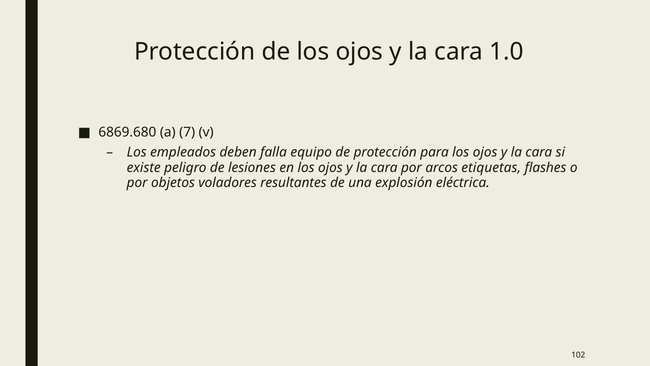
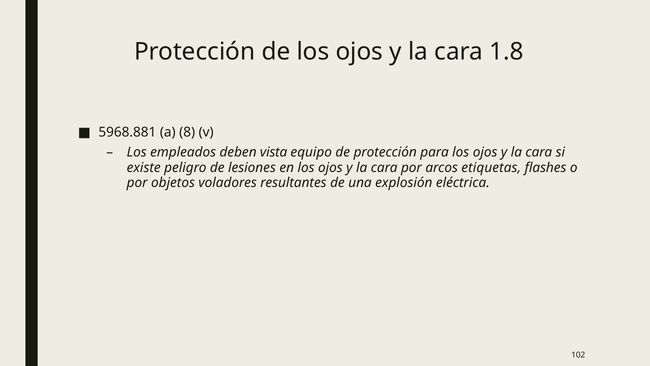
1.0: 1.0 -> 1.8
6869.680: 6869.680 -> 5968.881
7: 7 -> 8
falla: falla -> vista
